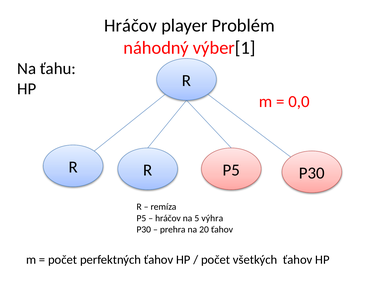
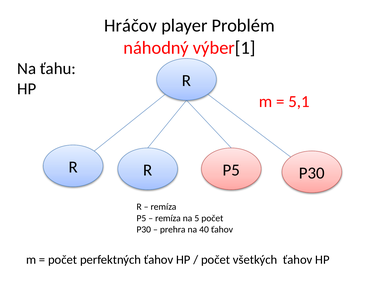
0,0: 0,0 -> 5,1
hráčov at (168, 218): hráčov -> remíza
5 výhra: výhra -> počet
20: 20 -> 40
